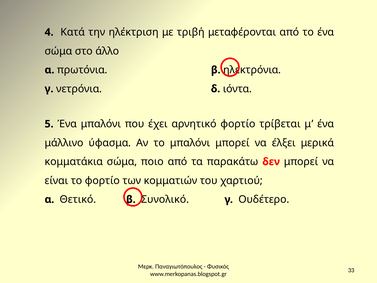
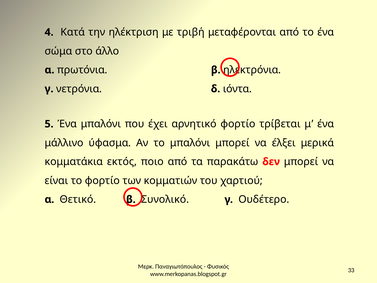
κομματάκια σώμα: σώμα -> εκτός
